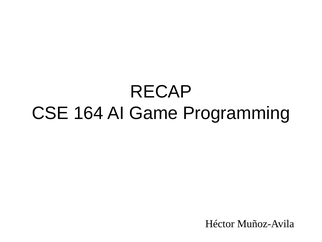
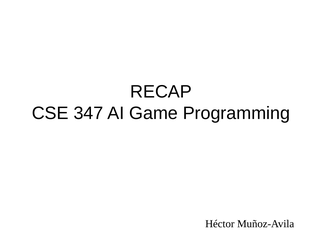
164: 164 -> 347
